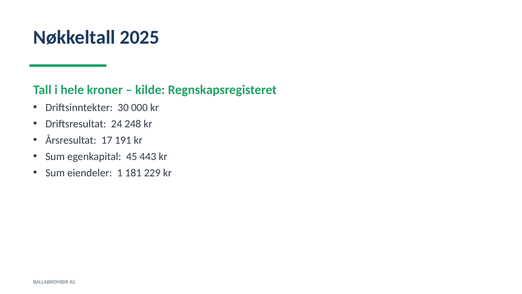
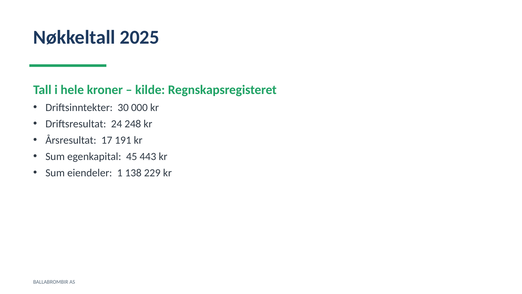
181: 181 -> 138
